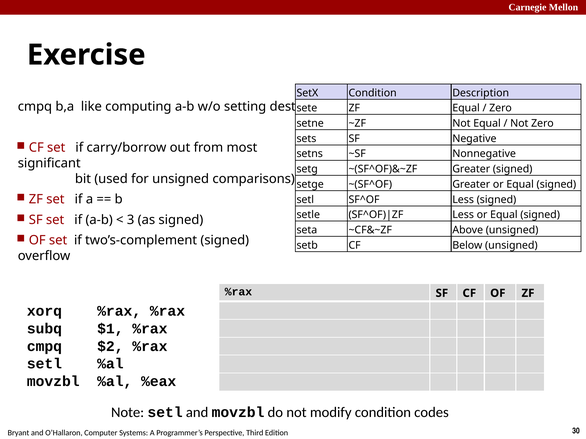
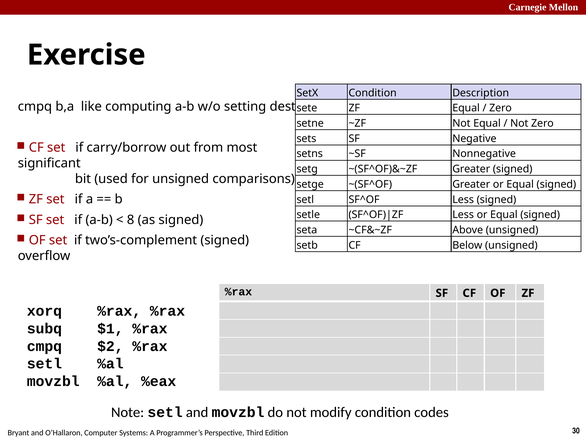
3: 3 -> 8
